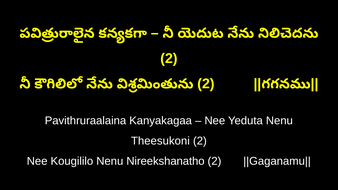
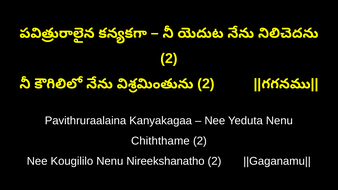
Theesukoni: Theesukoni -> Chiththame
